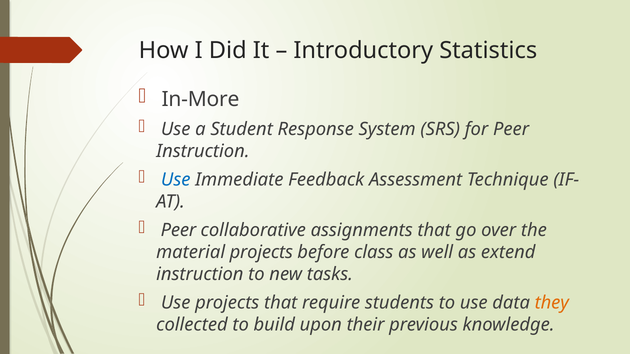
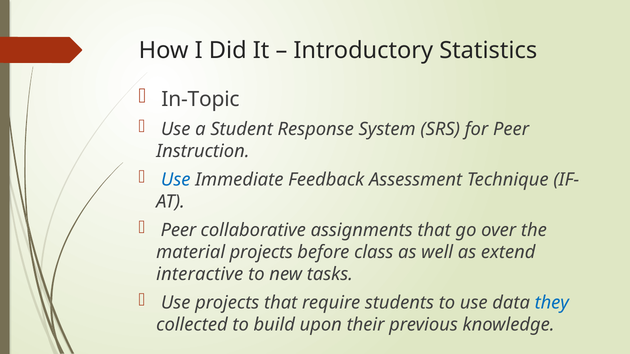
In-More: In-More -> In-Topic
instruction at (200, 274): instruction -> interactive
they colour: orange -> blue
